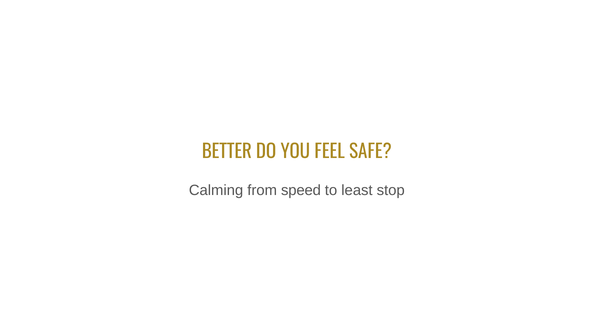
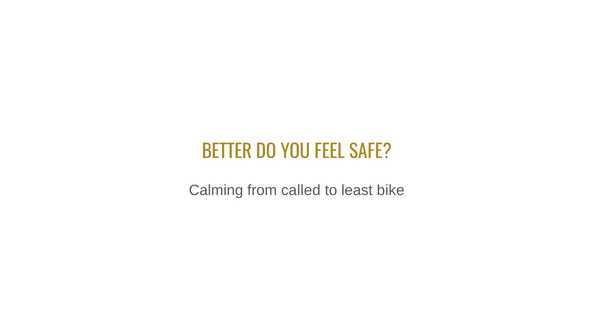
speed: speed -> called
stop: stop -> bike
